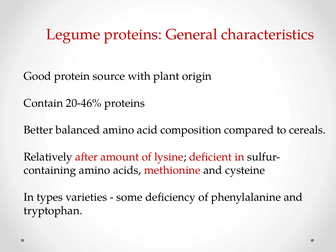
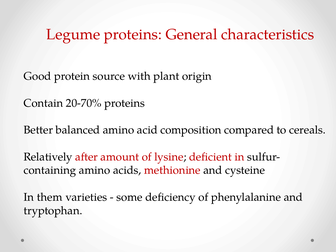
20-46%: 20-46% -> 20-70%
types: types -> them
